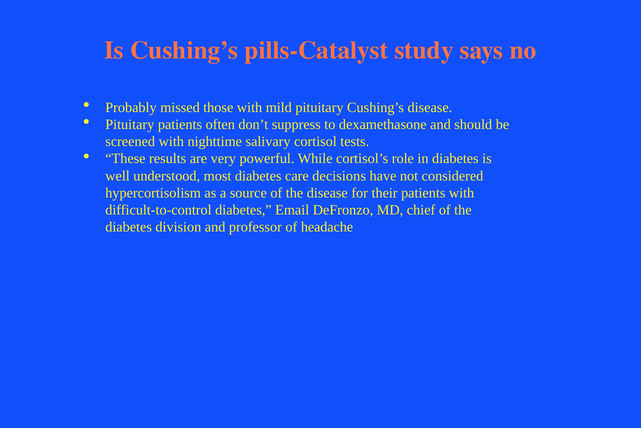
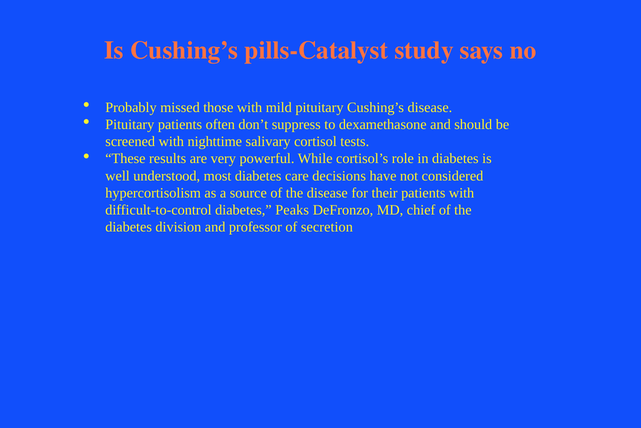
Email: Email -> Peaks
headache: headache -> secretion
